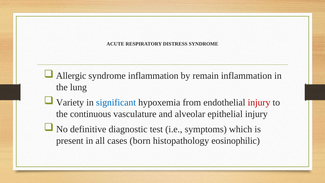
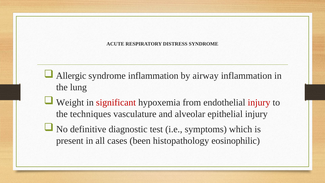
remain: remain -> airway
Variety: Variety -> Weight
significant colour: blue -> red
continuous: continuous -> techniques
born: born -> been
